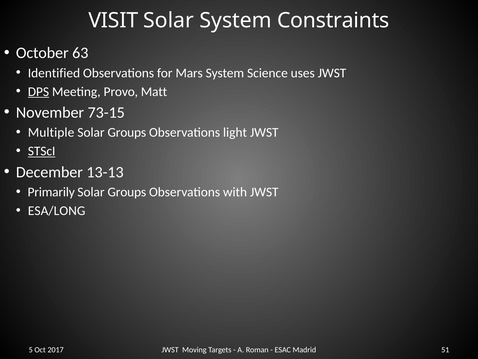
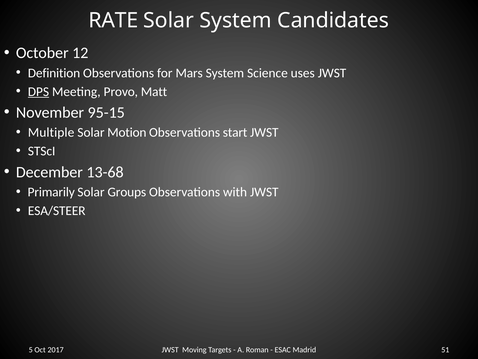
VISIT: VISIT -> RATE
Constraints: Constraints -> Candidates
63: 63 -> 12
Identified: Identified -> Definition
73-15: 73-15 -> 95-15
Groups at (127, 132): Groups -> Motion
light: light -> start
STScI underline: present -> none
13-13: 13-13 -> 13-68
ESA/LONG: ESA/LONG -> ESA/STEER
